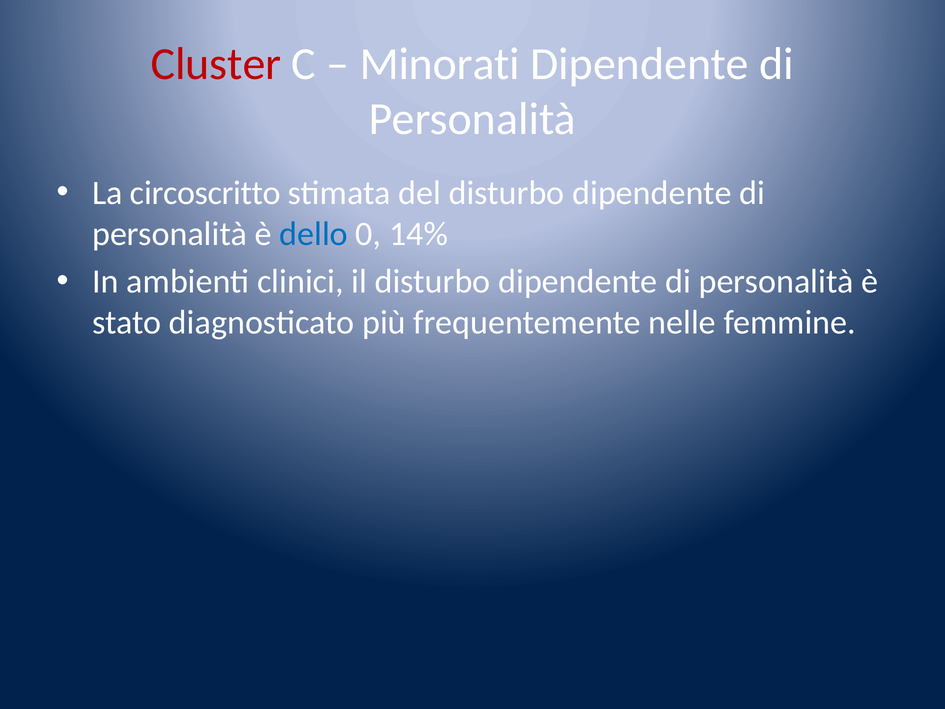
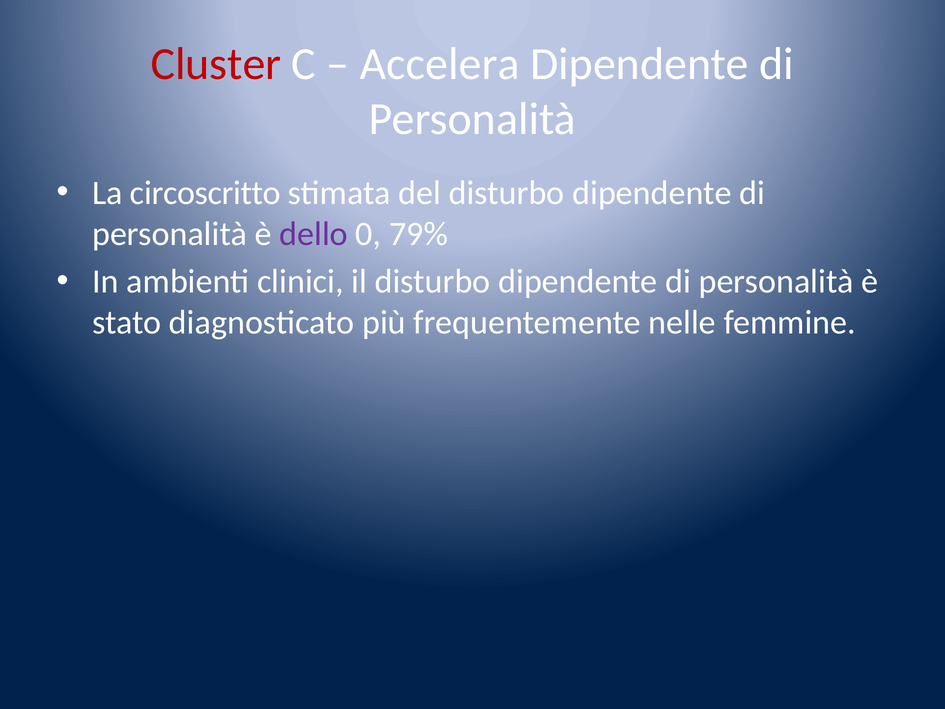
Minorati: Minorati -> Accelera
dello colour: blue -> purple
14%: 14% -> 79%
